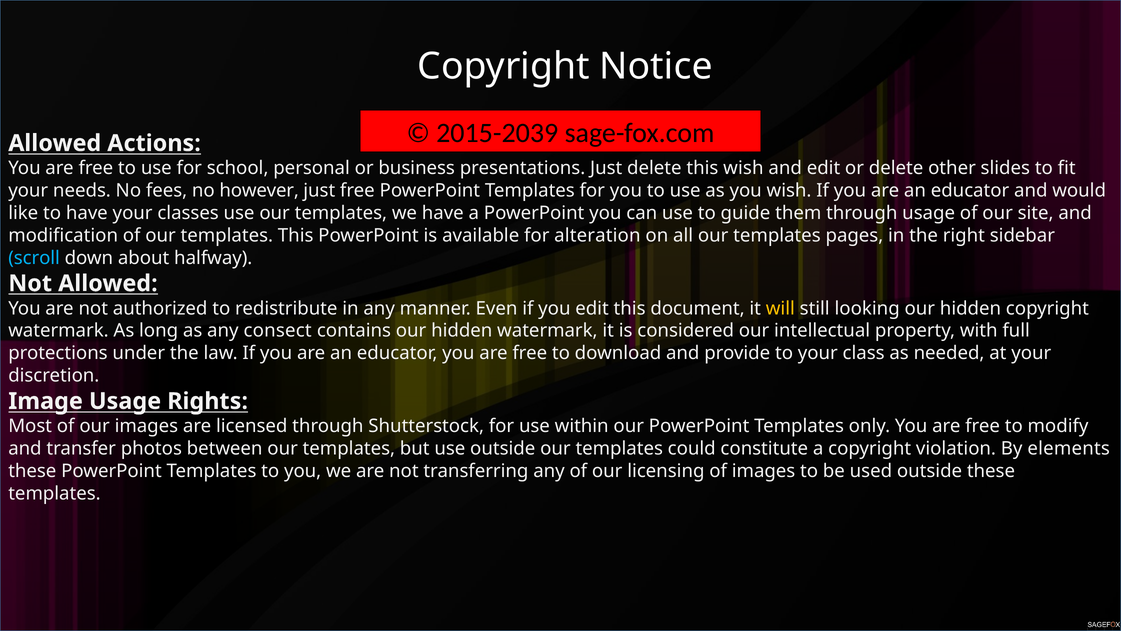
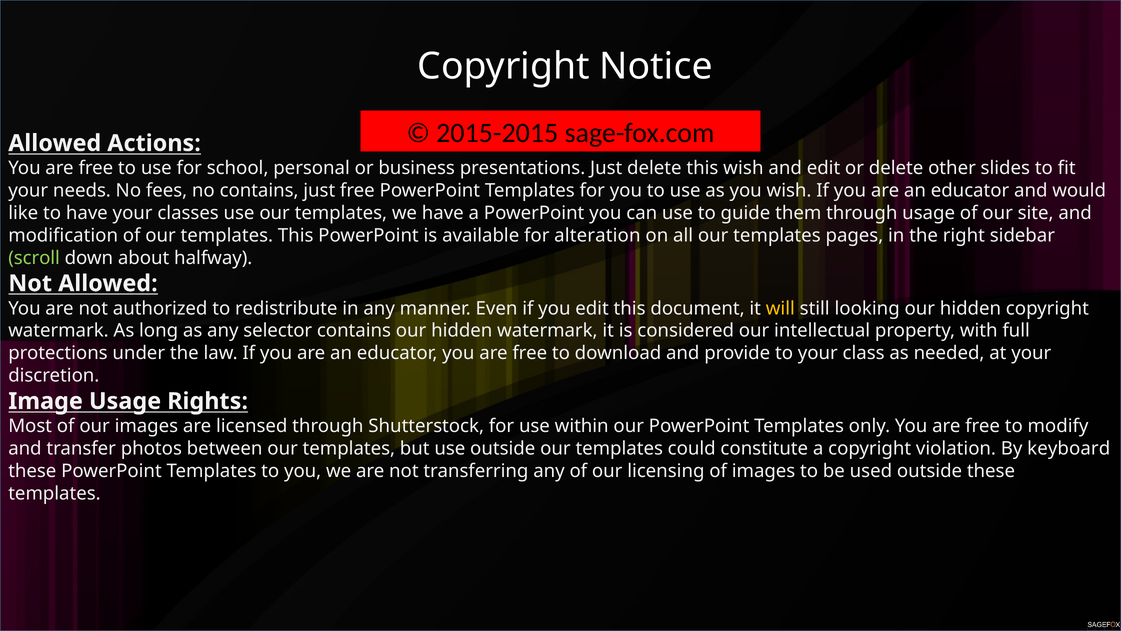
2015-2039: 2015-2039 -> 2015-2015
no however: however -> contains
scroll colour: light blue -> light green
consect: consect -> selector
elements: elements -> keyboard
